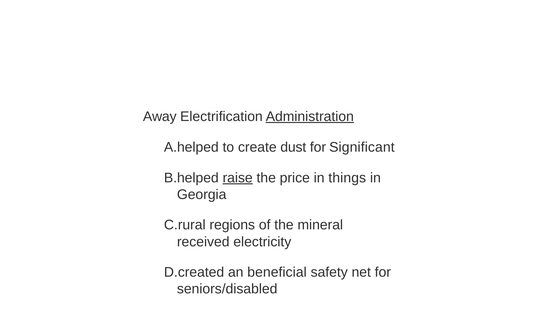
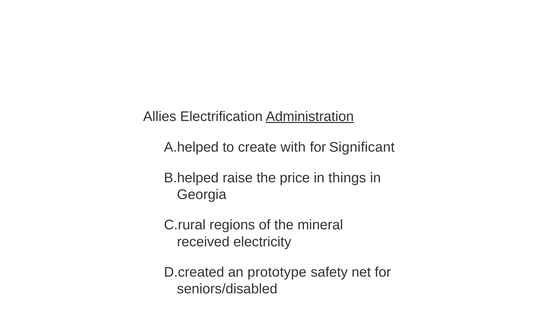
Away: Away -> Allies
dust: dust -> with
raise underline: present -> none
beneficial: beneficial -> prototype
